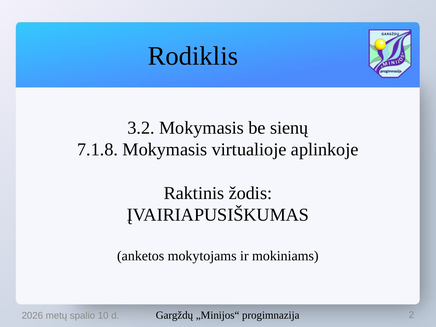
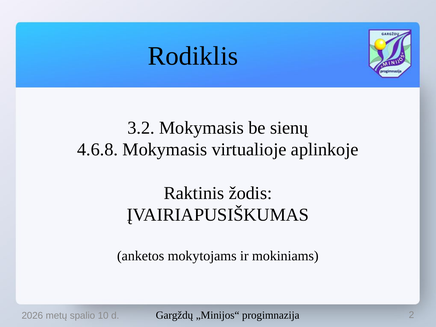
7.1.8: 7.1.8 -> 4.6.8
